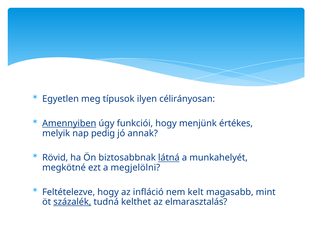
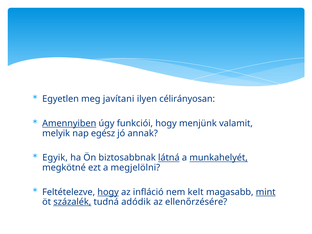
típusok: típusok -> javítani
értékes: értékes -> valamit
pedig: pedig -> egész
Rövid: Rövid -> Egyik
munkahelyét underline: none -> present
hogy at (108, 192) underline: none -> present
mint underline: none -> present
kelthet: kelthet -> adódik
elmarasztalás: elmarasztalás -> ellenőrzésére
